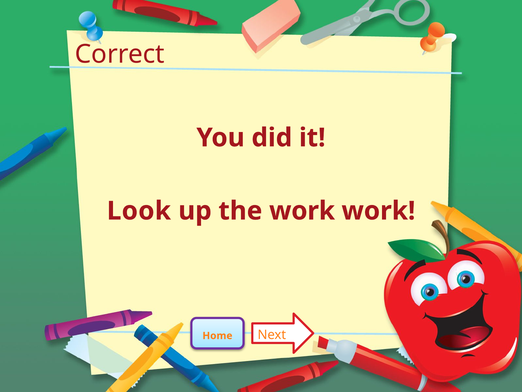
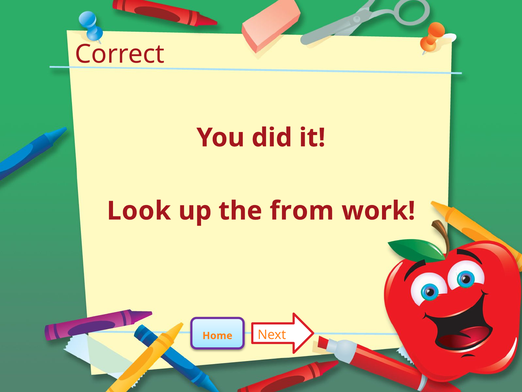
the work: work -> from
